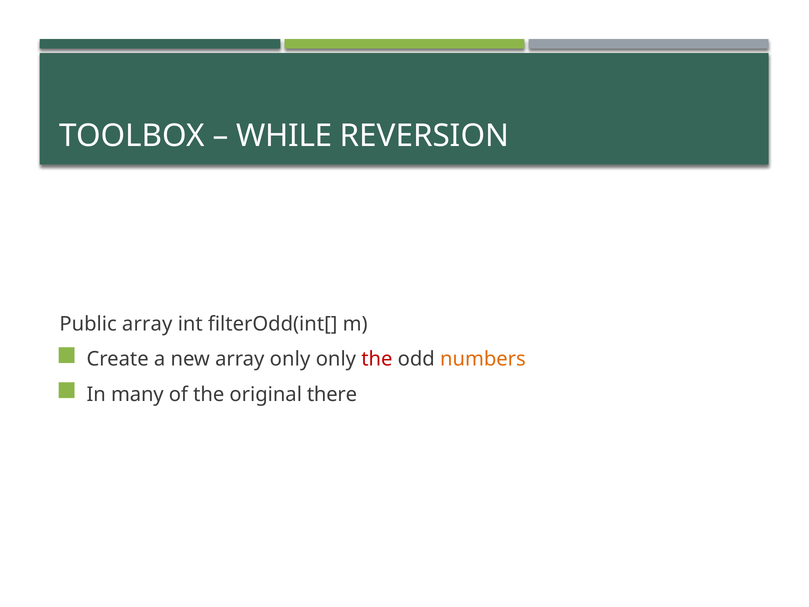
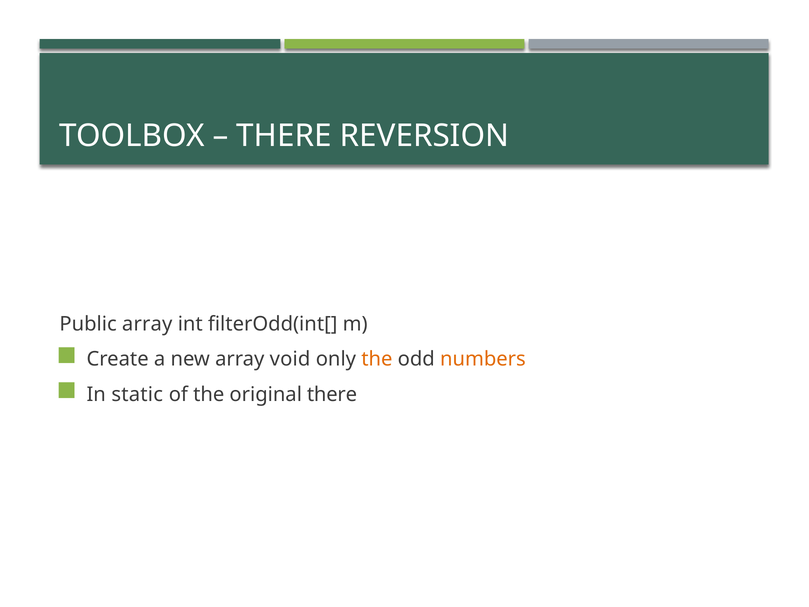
WHILE at (284, 136): WHILE -> THERE
array only: only -> void
the at (377, 359) colour: red -> orange
many: many -> static
